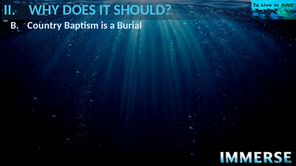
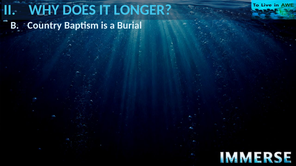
SHOULD: SHOULD -> LONGER
